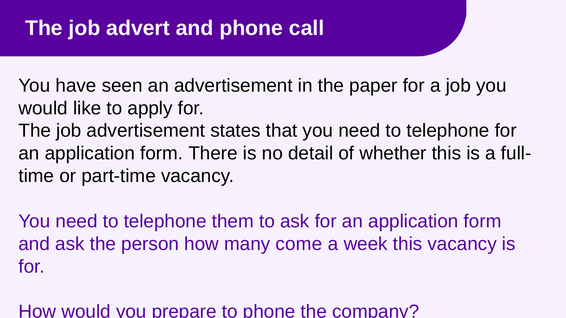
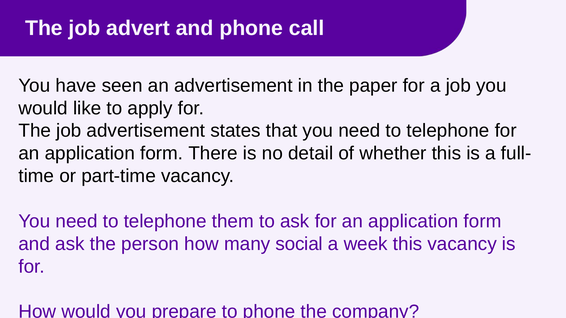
come: come -> social
